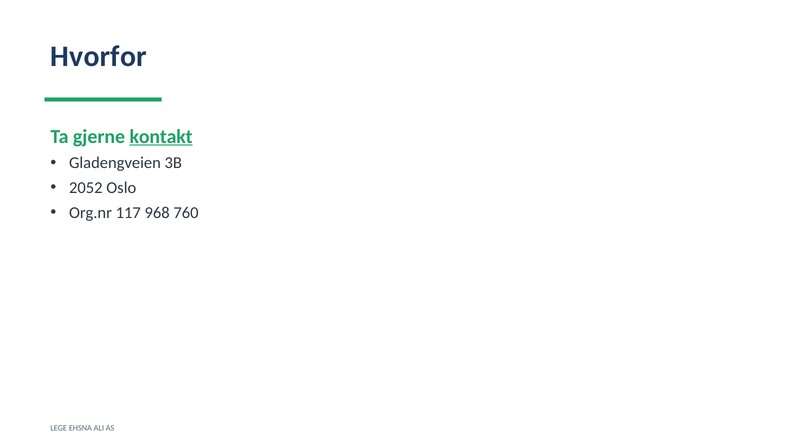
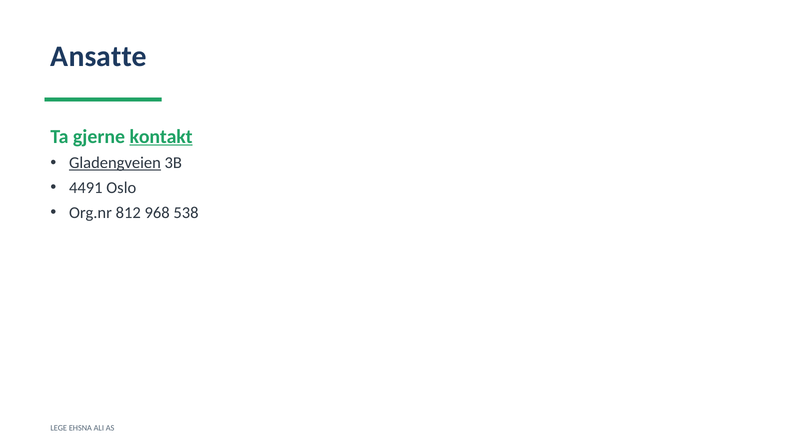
Hvorfor: Hvorfor -> Ansatte
Gladengveien underline: none -> present
2052: 2052 -> 4491
117: 117 -> 812
760: 760 -> 538
